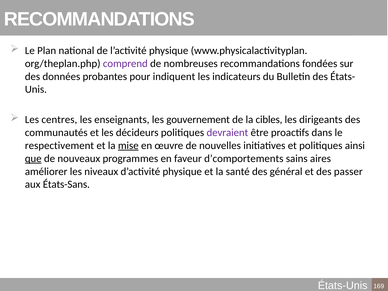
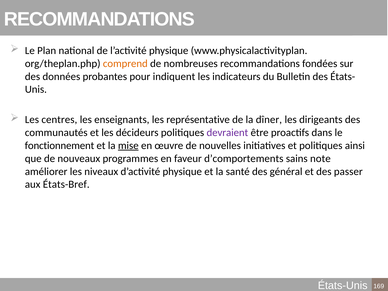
comprend colour: purple -> orange
gouvernement: gouvernement -> représentative
cibles: cibles -> dîner
respectivement: respectivement -> fonctionnement
que underline: present -> none
aires: aires -> note
États-Sans: États-Sans -> États-Bref
